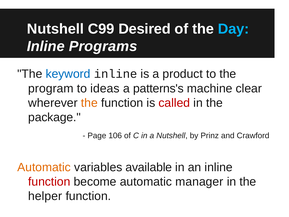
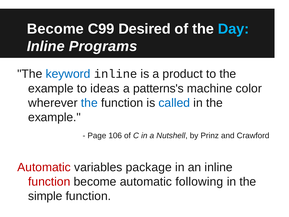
Nutshell at (55, 29): Nutshell -> Become
program at (51, 88): program -> example
clear: clear -> color
the at (89, 103) colour: orange -> blue
called colour: red -> blue
package at (54, 117): package -> example
Automatic at (44, 167) colour: orange -> red
available: available -> package
manager: manager -> following
helper: helper -> simple
